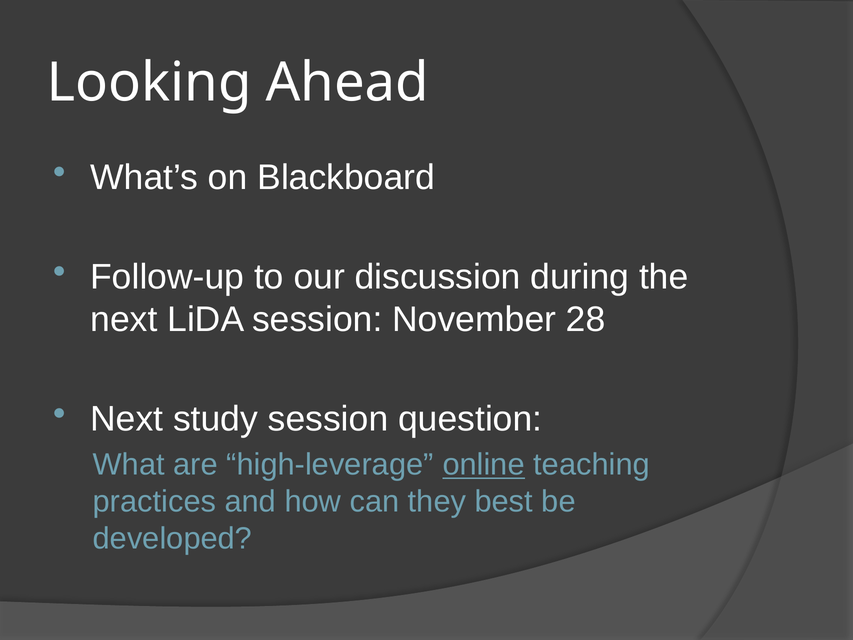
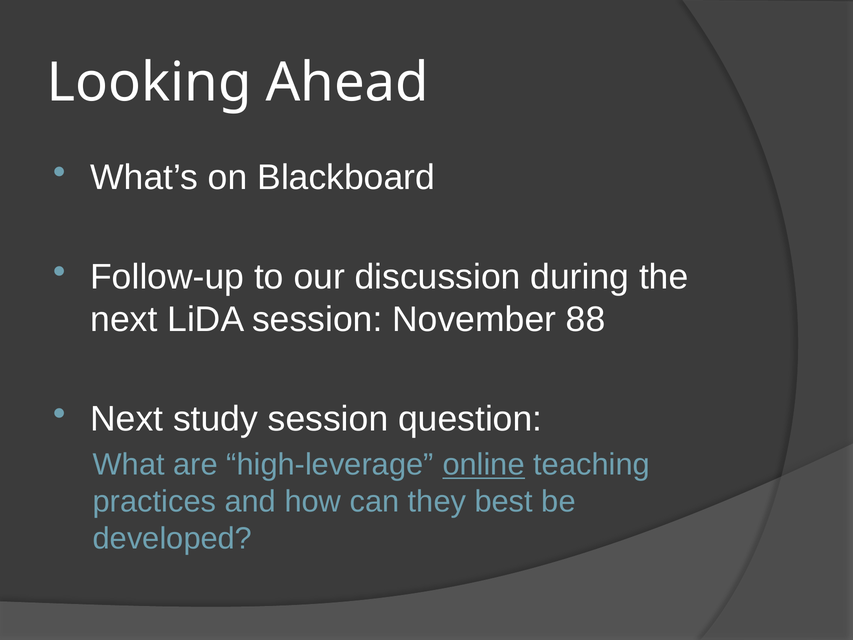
28: 28 -> 88
